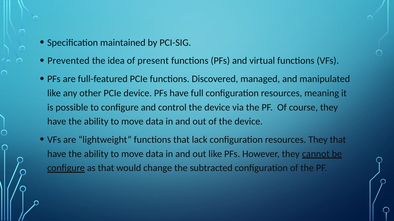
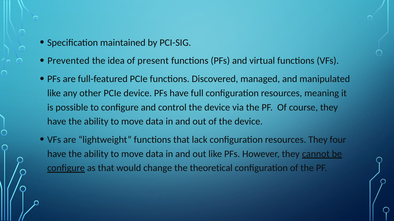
They that: that -> four
subtracted: subtracted -> theoretical
